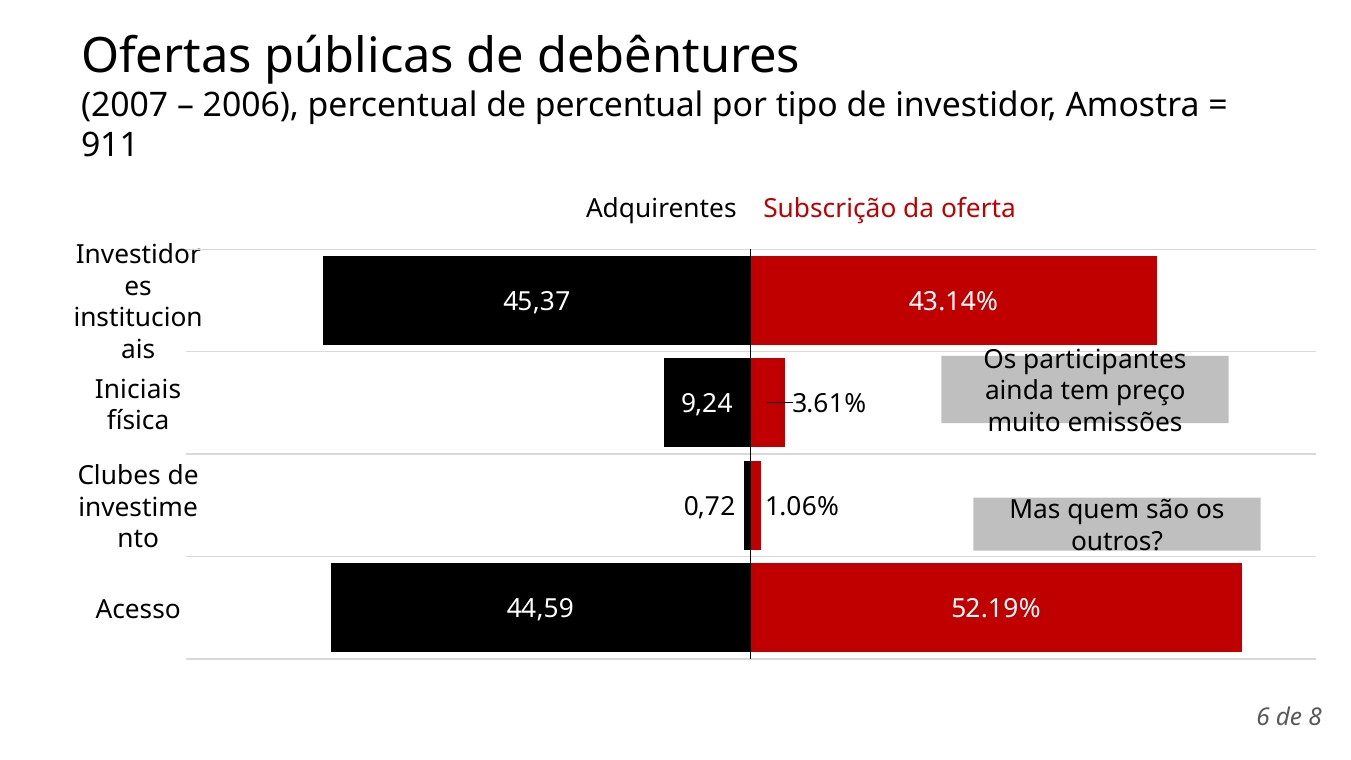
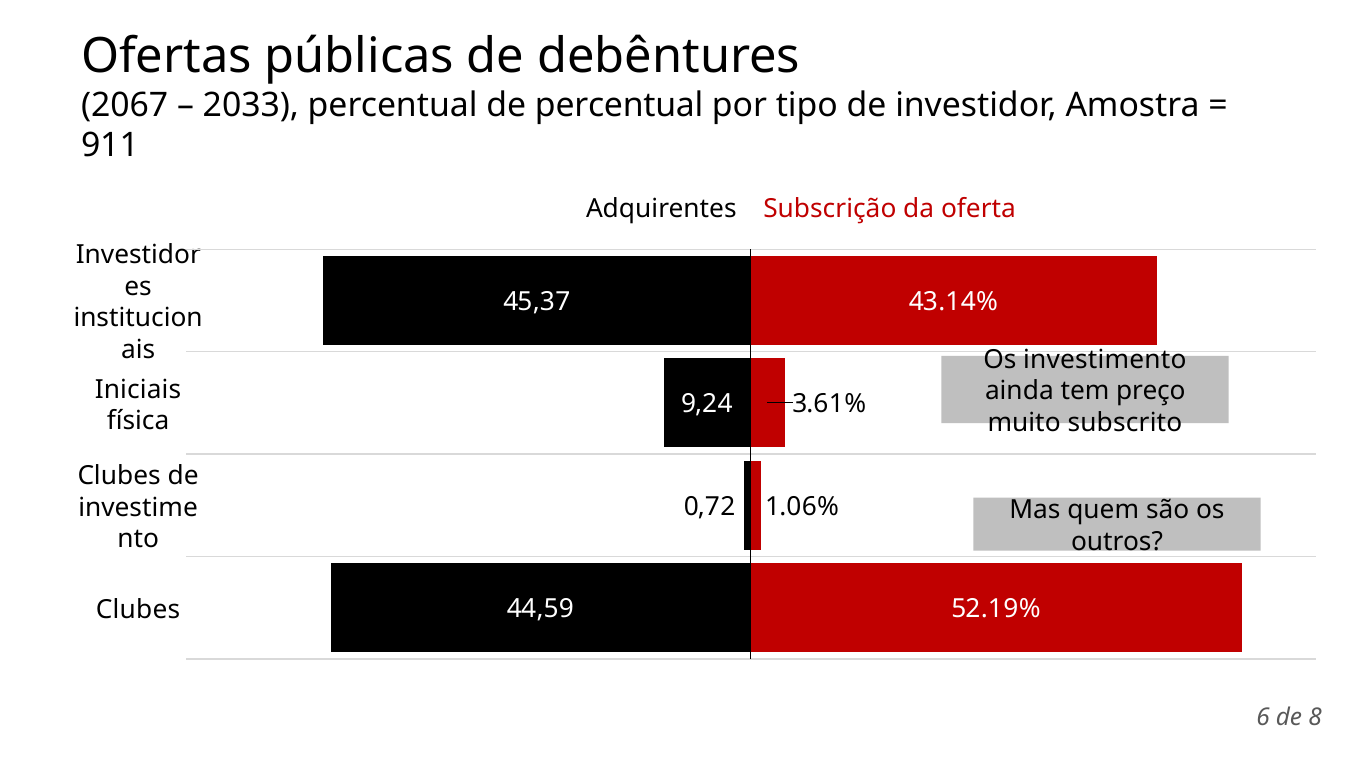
2007: 2007 -> 2067
2006: 2006 -> 2033
participantes: participantes -> investimento
emissões: emissões -> subscrito
Acesso at (138, 610): Acesso -> Clubes
